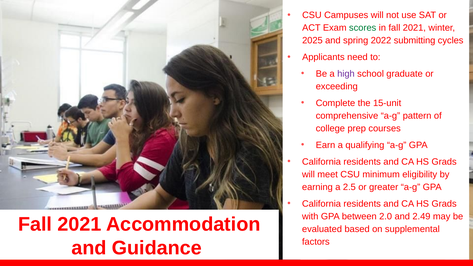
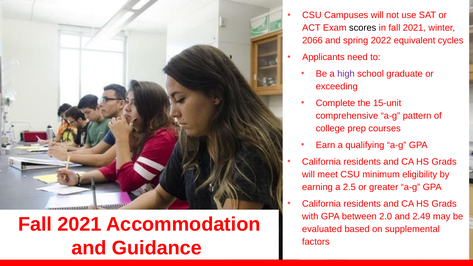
scores colour: green -> black
2025: 2025 -> 2066
submitting: submitting -> equivalent
